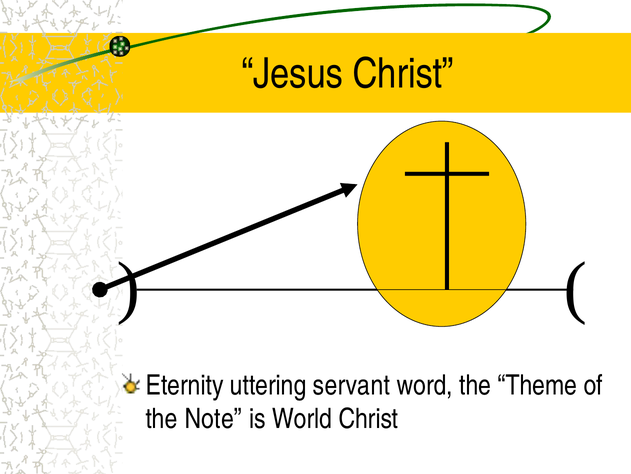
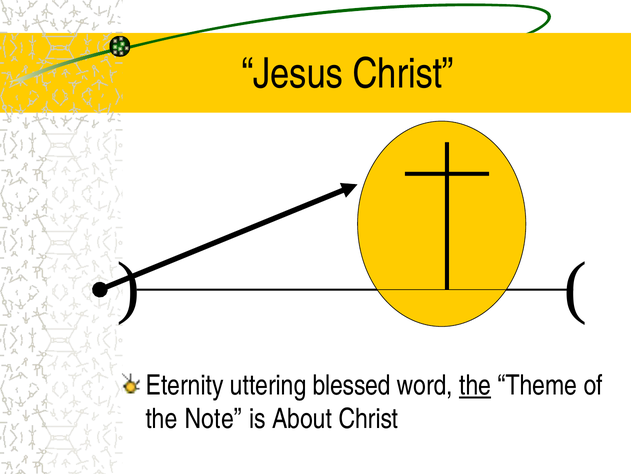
servant: servant -> blessed
the at (475, 385) underline: none -> present
World: World -> About
